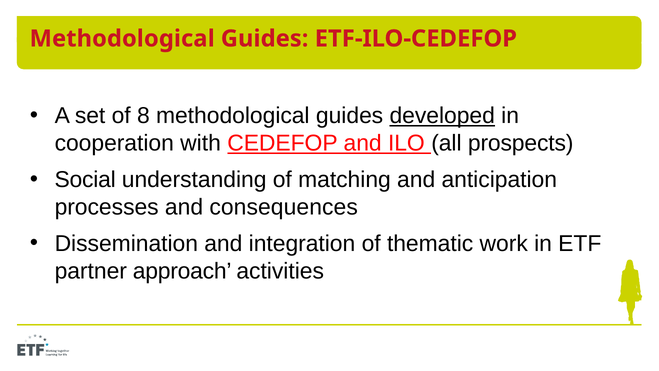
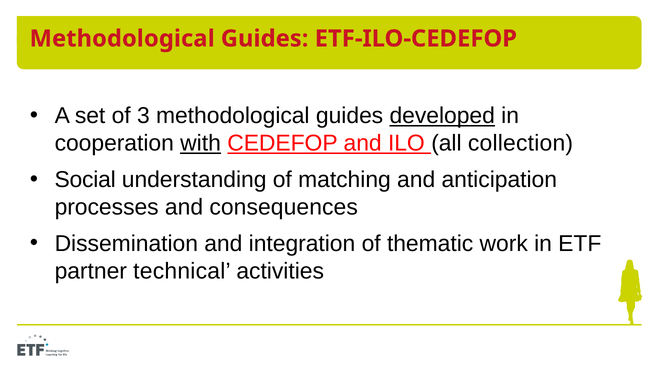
8: 8 -> 3
with underline: none -> present
prospects: prospects -> collection
approach: approach -> technical
